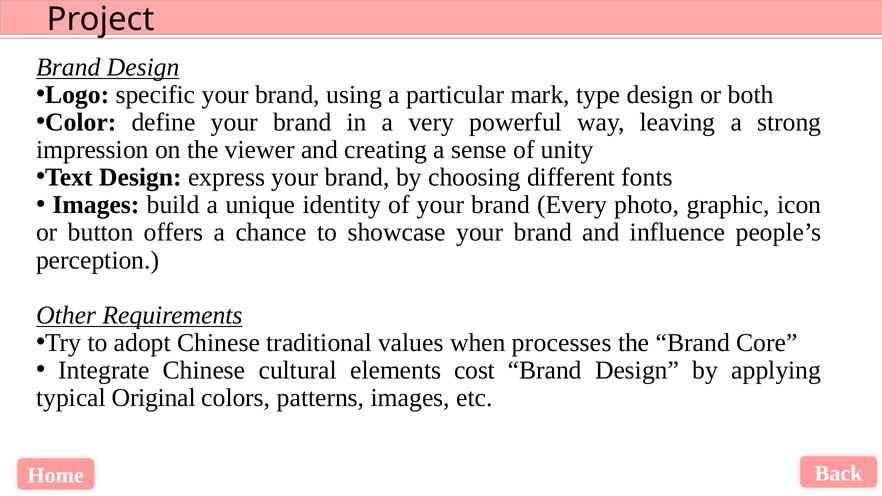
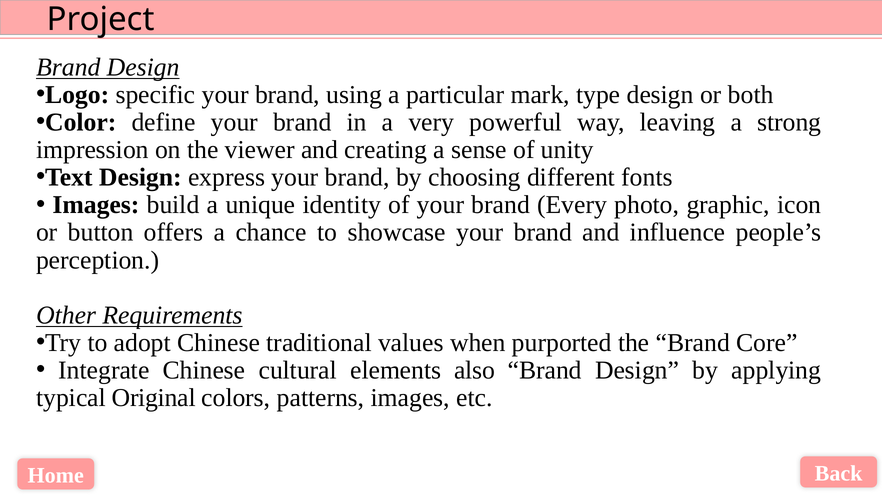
processes: processes -> purported
cost: cost -> also
